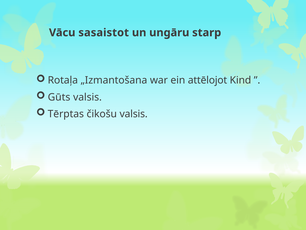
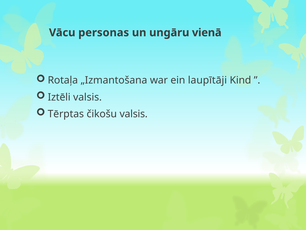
sasaistot: sasaistot -> personas
starp: starp -> vienā
attēlojot: attēlojot -> laupītāji
Gūts: Gūts -> Iztēli
